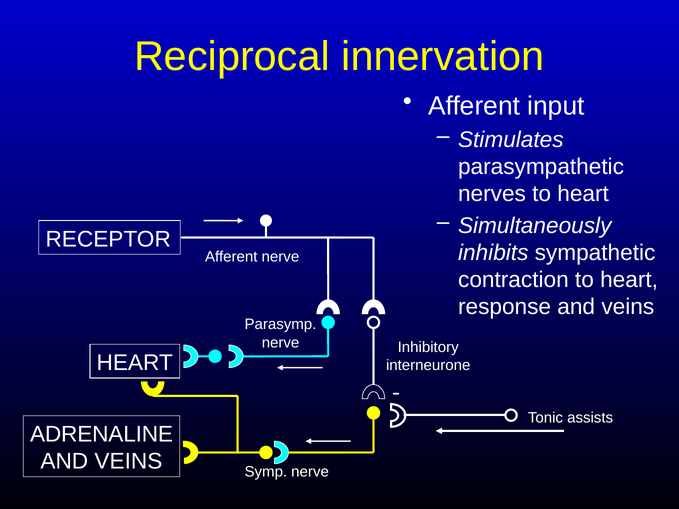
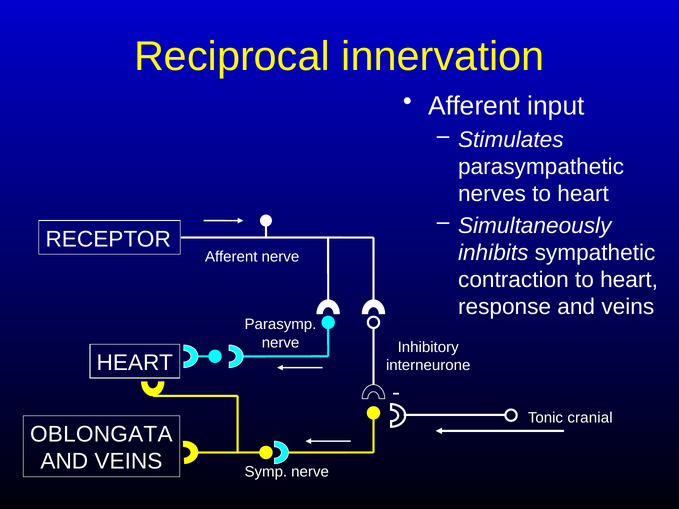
assists: assists -> cranial
ADRENALINE: ADRENALINE -> OBLONGATA
